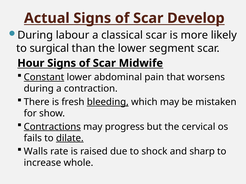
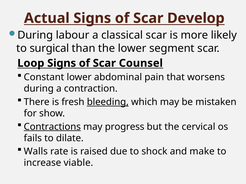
Hour: Hour -> Loop
Midwife: Midwife -> Counsel
Constant underline: present -> none
dilate underline: present -> none
sharp: sharp -> make
whole: whole -> viable
